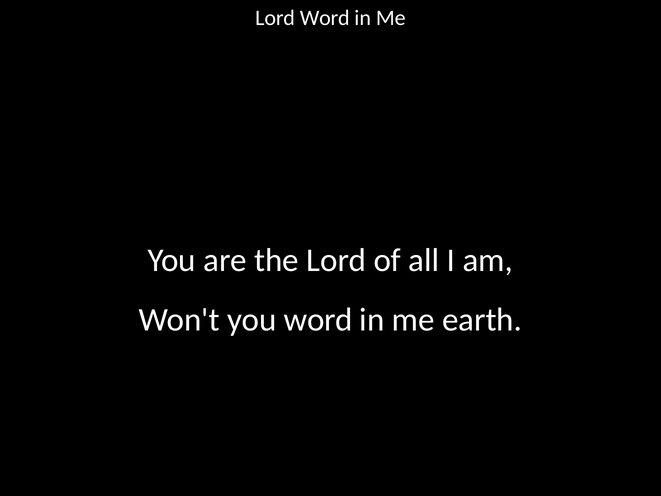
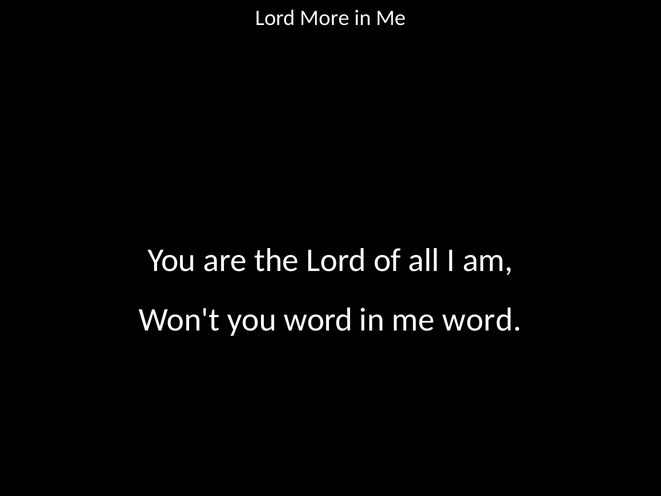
Lord Word: Word -> More
me earth: earth -> word
